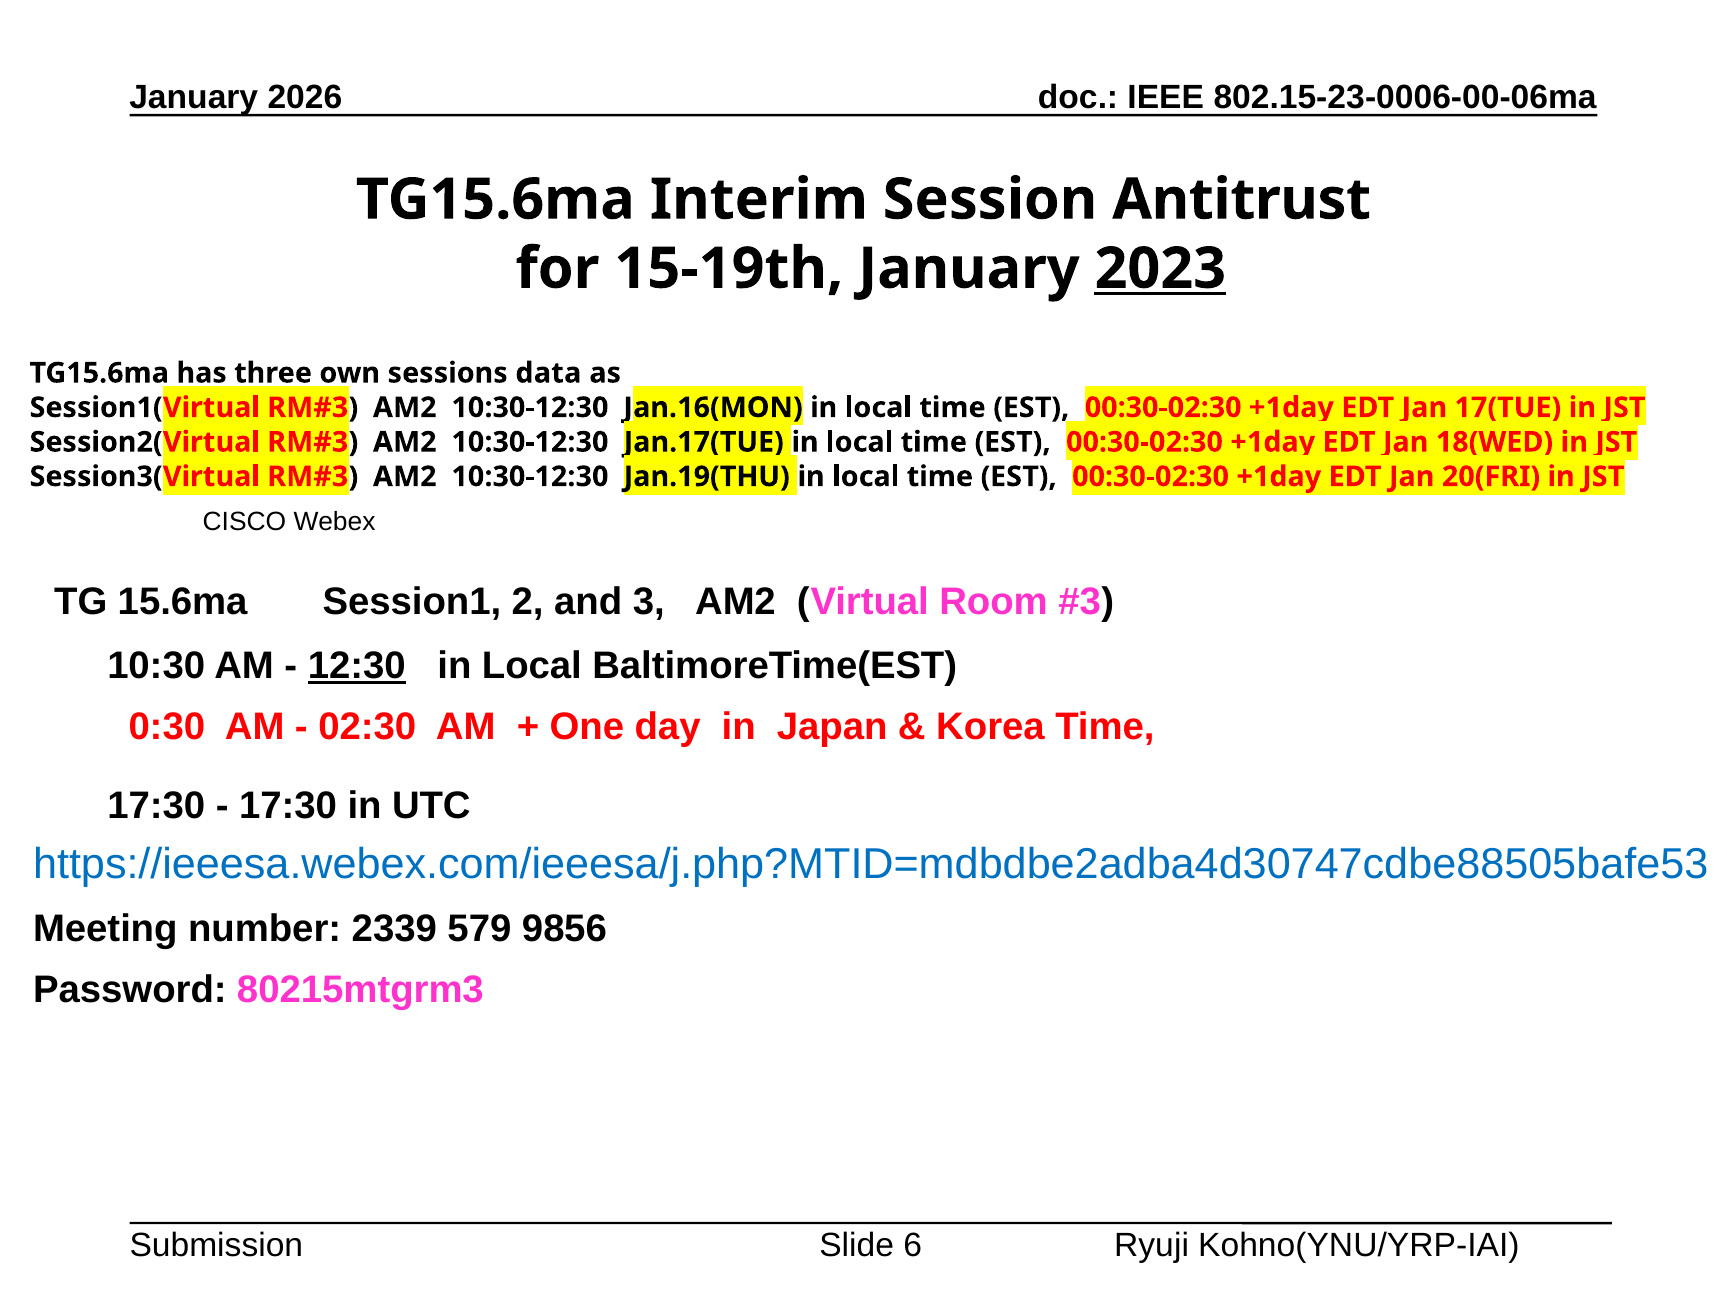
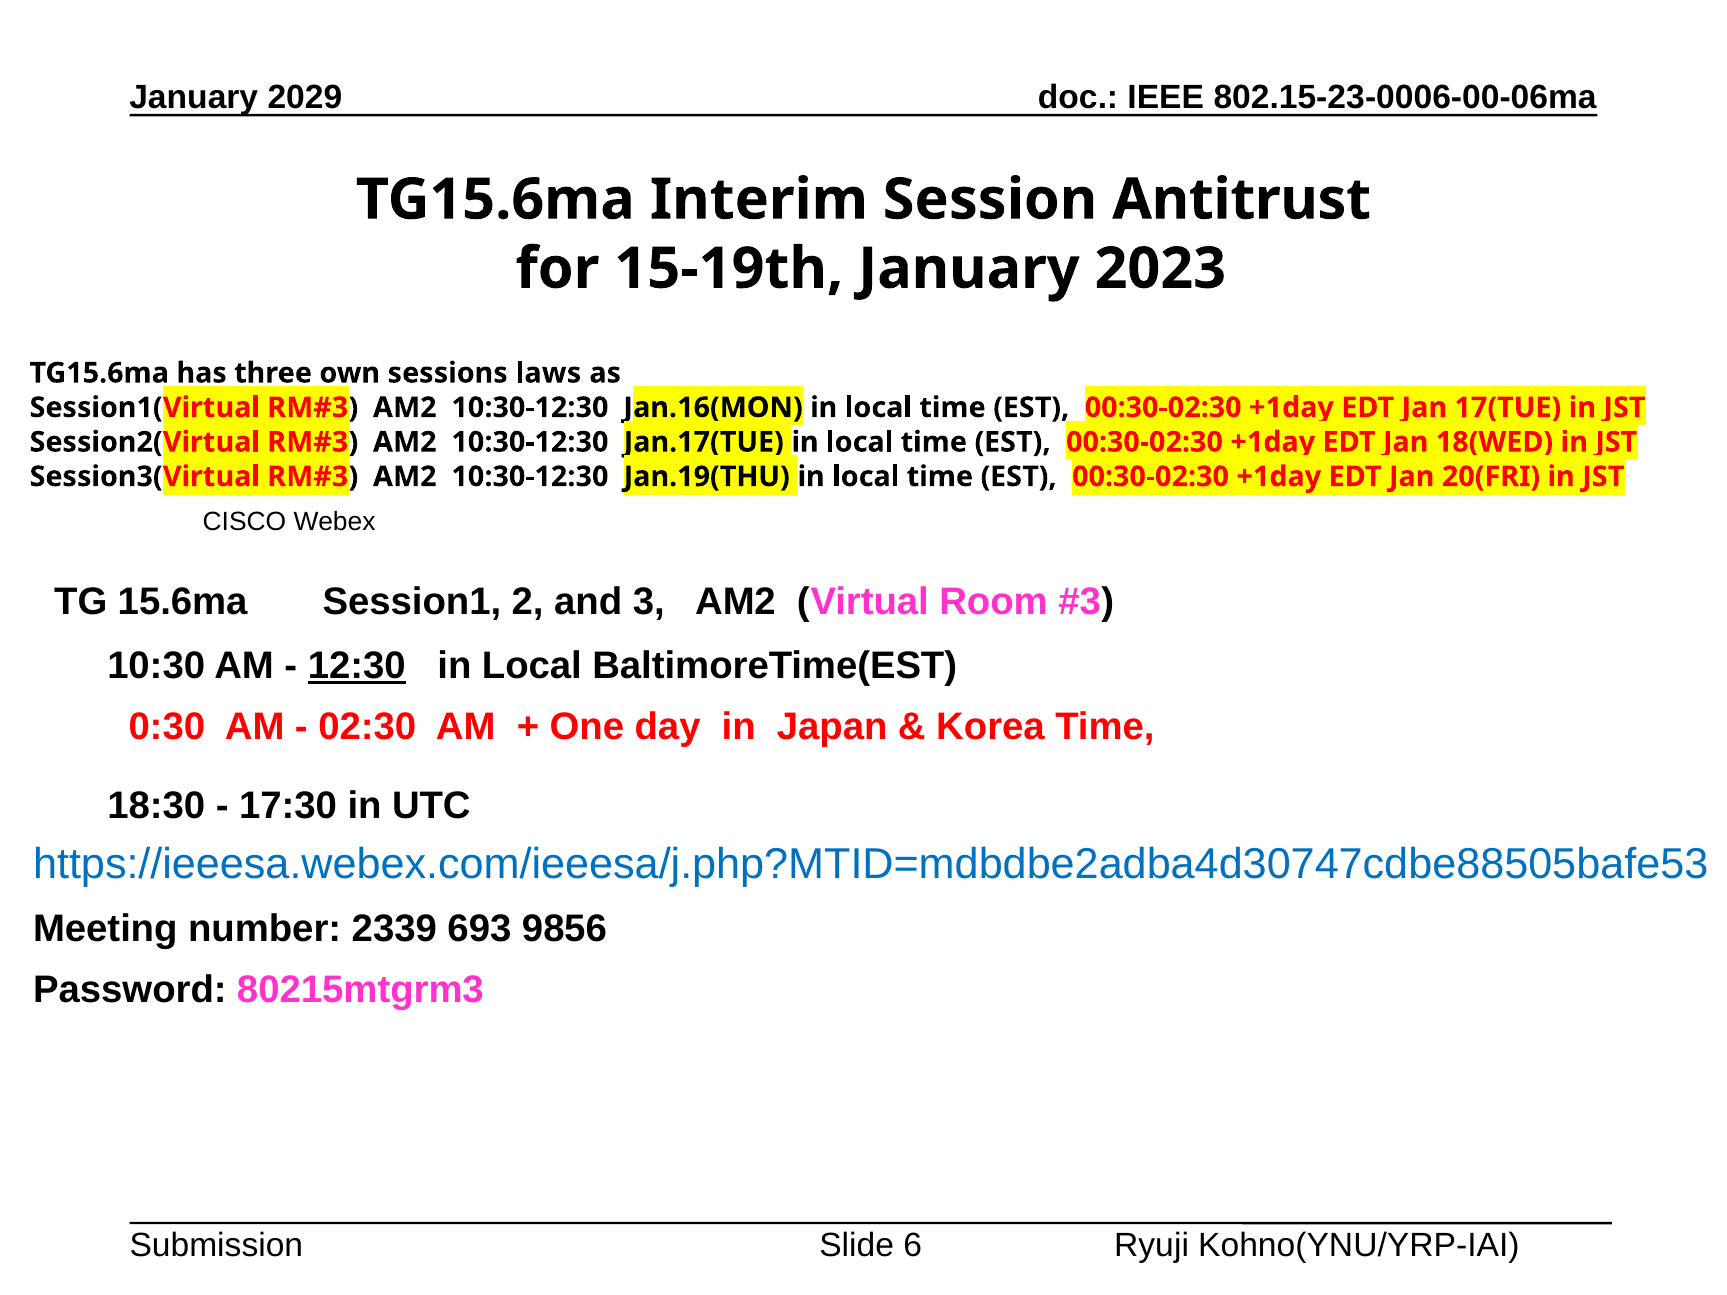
2026: 2026 -> 2029
2023 underline: present -> none
data: data -> laws
17:30 at (156, 806): 17:30 -> 18:30
579: 579 -> 693
